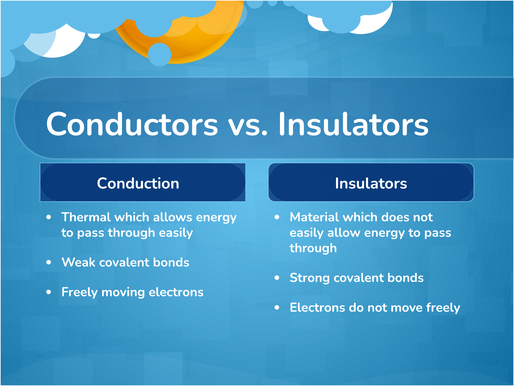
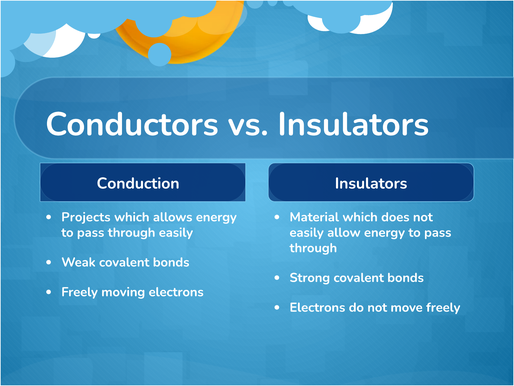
Thermal: Thermal -> Projects
